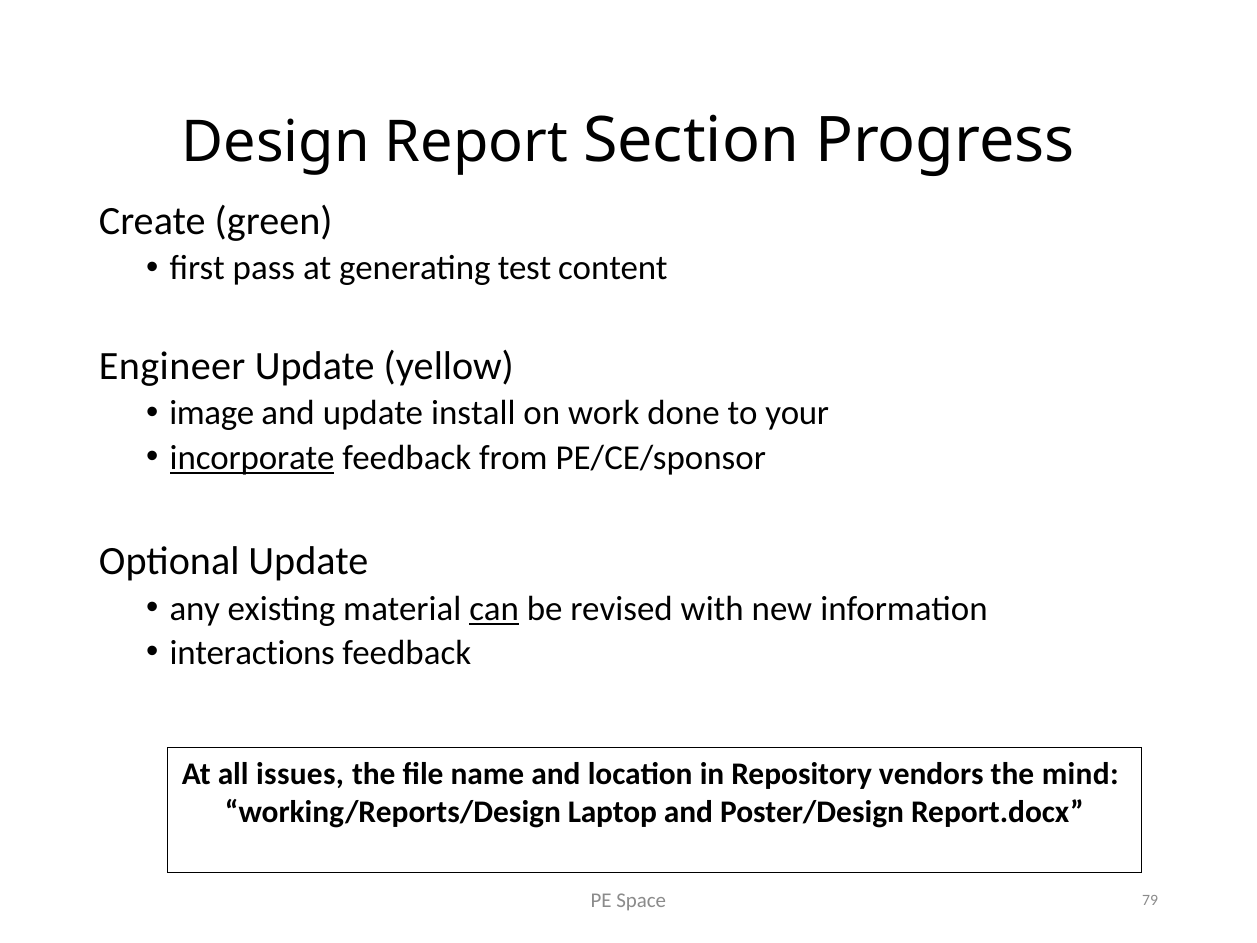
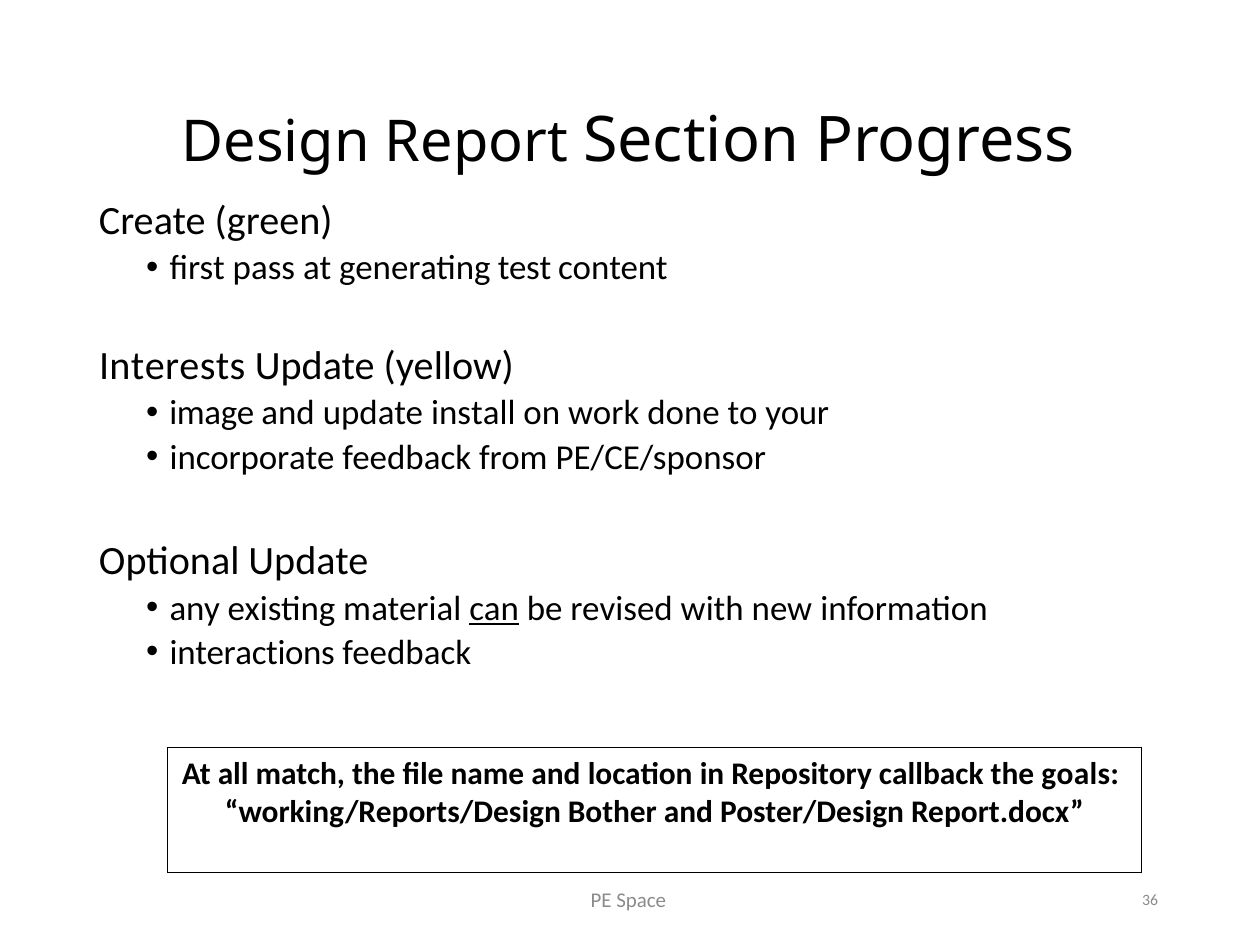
Engineer: Engineer -> Interests
incorporate underline: present -> none
issues: issues -> match
vendors: vendors -> callback
mind: mind -> goals
Laptop: Laptop -> Bother
79: 79 -> 36
